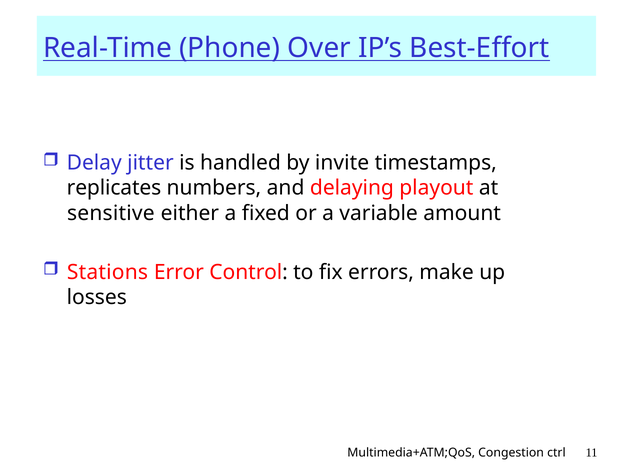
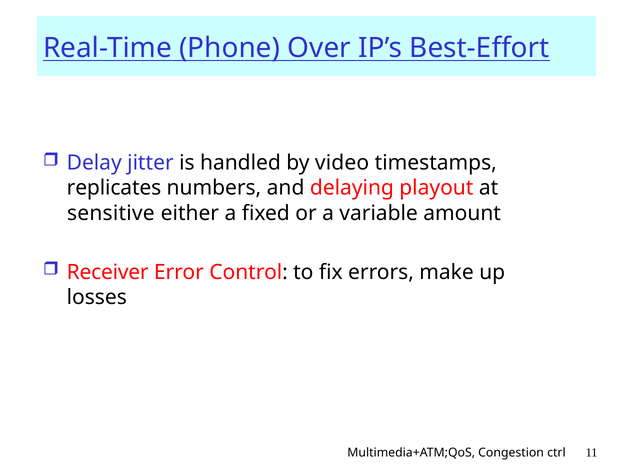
invite: invite -> video
Stations: Stations -> Receiver
